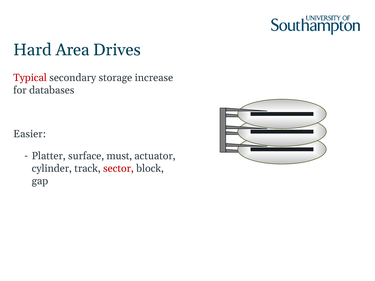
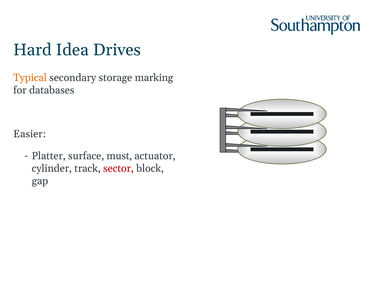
Area: Area -> Idea
Typical colour: red -> orange
increase: increase -> marking
